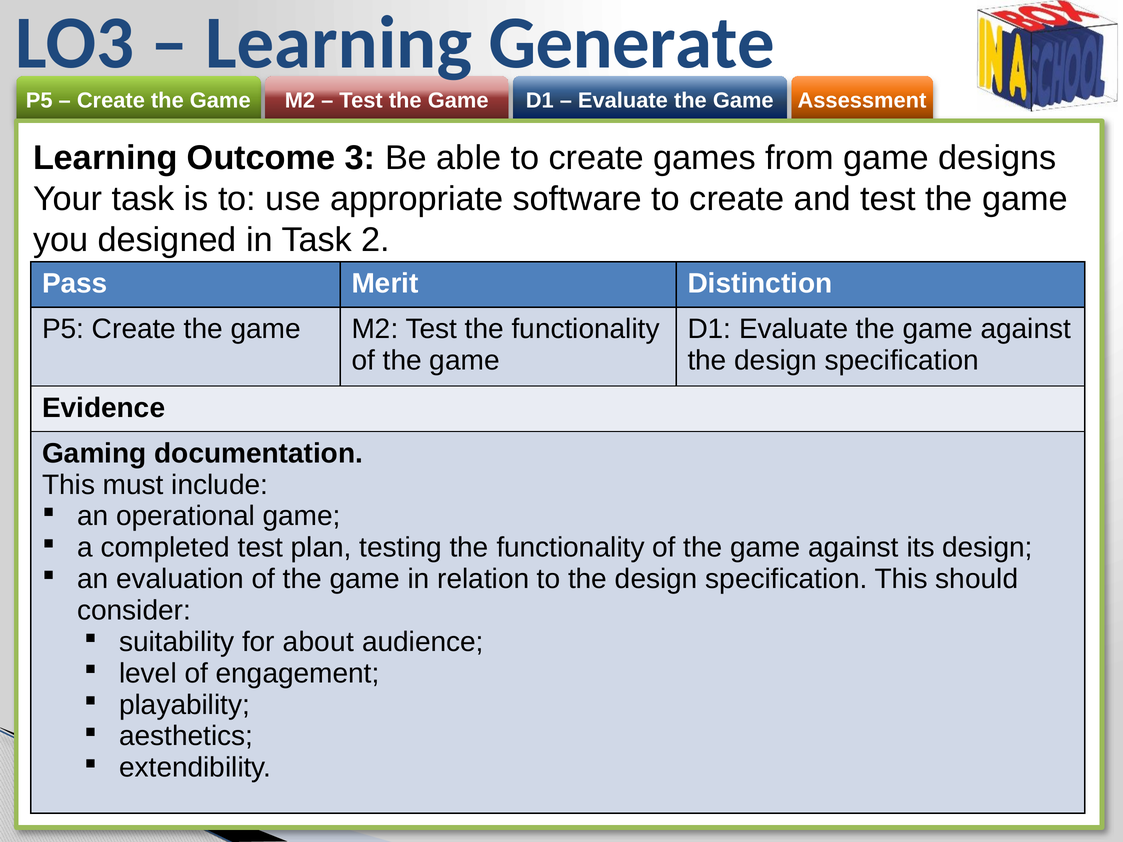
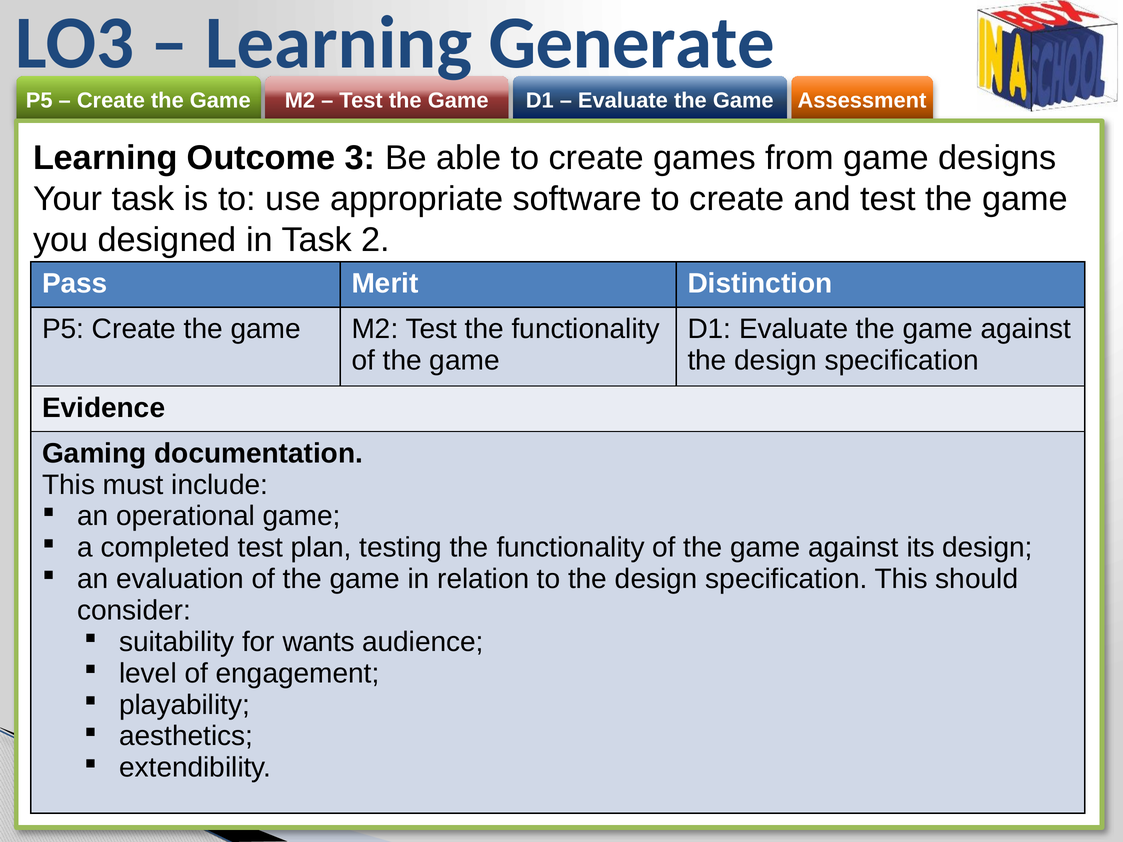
about: about -> wants
